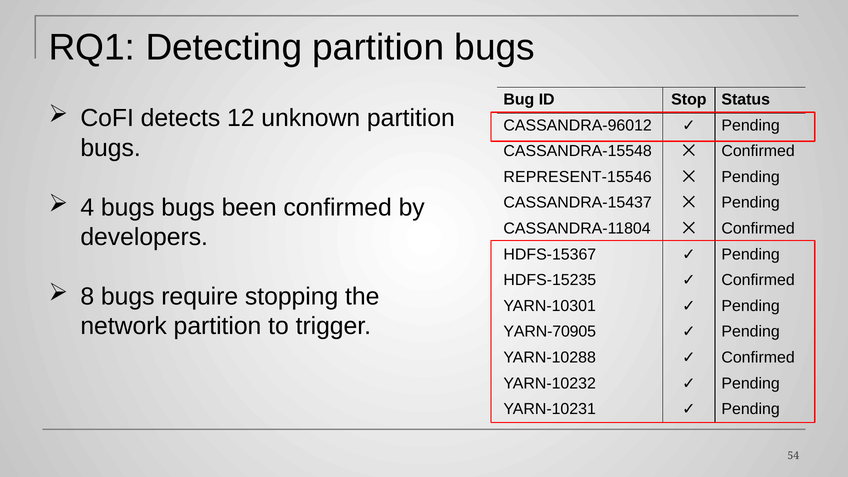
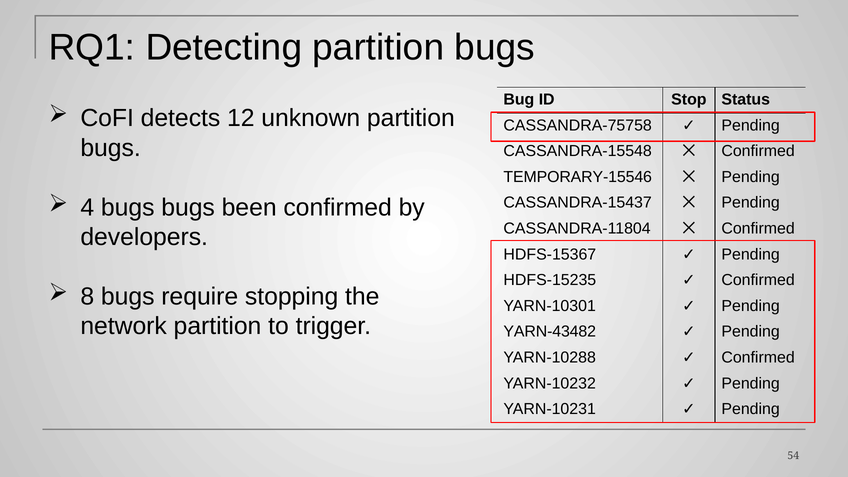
CASSANDRA-96012: CASSANDRA-96012 -> CASSANDRA-75758
REPRESENT-15546: REPRESENT-15546 -> TEMPORARY-15546
YARN-70905: YARN-70905 -> YARN-43482
